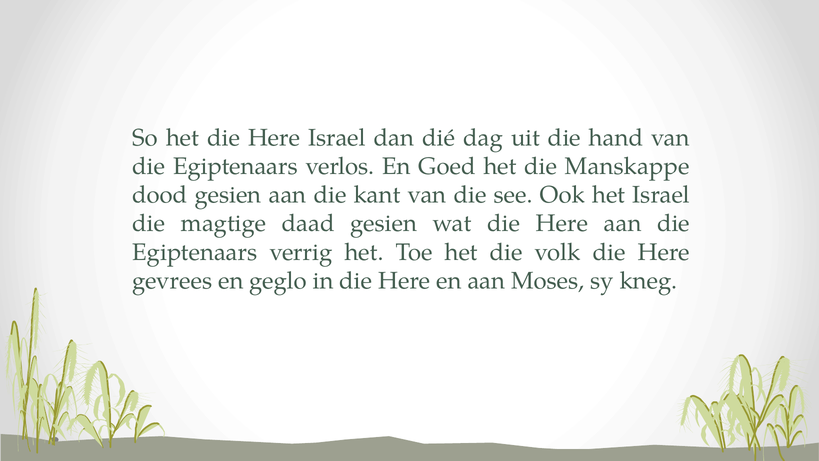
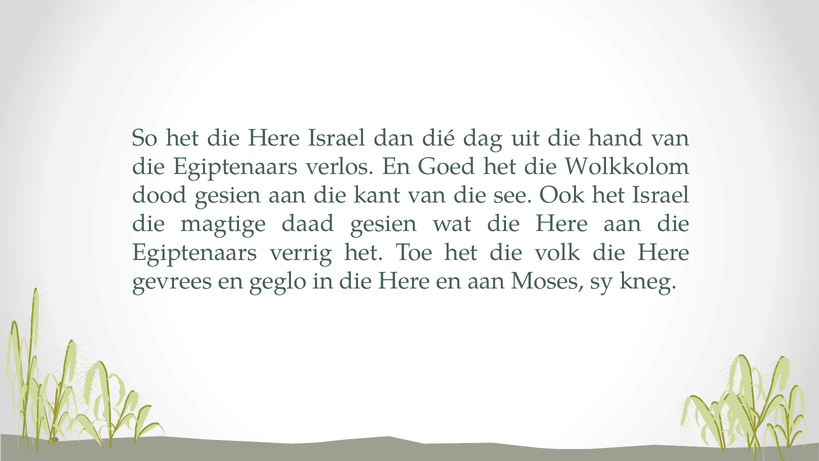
Manskappe: Manskappe -> Wolkkolom
